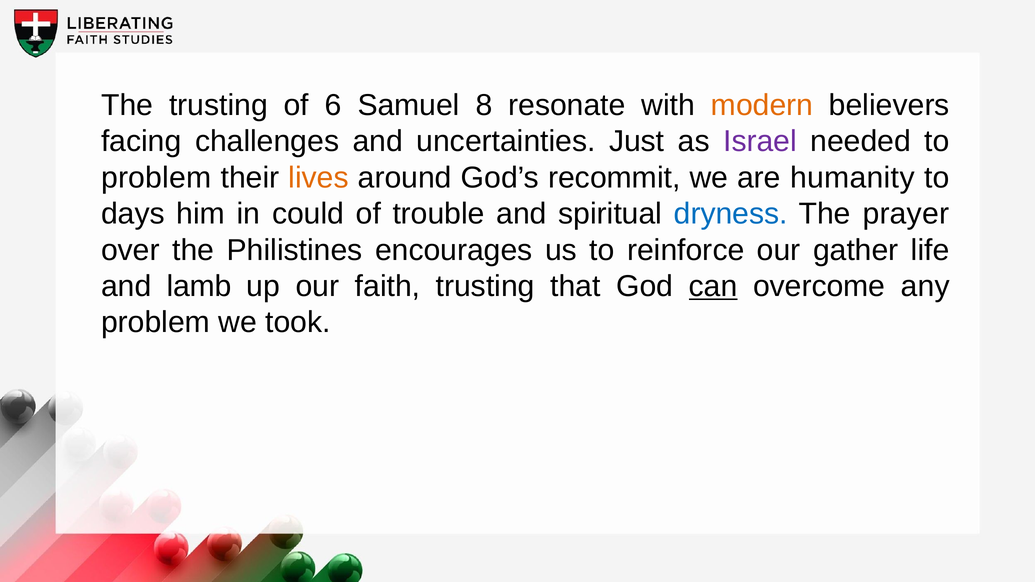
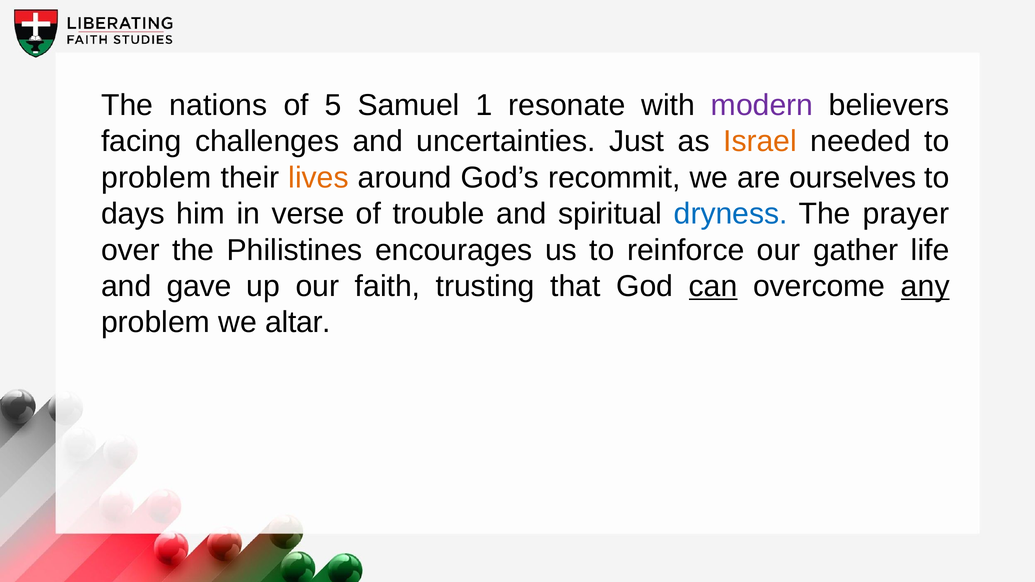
The trusting: trusting -> nations
6: 6 -> 5
8: 8 -> 1
modern colour: orange -> purple
Israel colour: purple -> orange
humanity: humanity -> ourselves
could: could -> verse
lamb: lamb -> gave
any underline: none -> present
took: took -> altar
